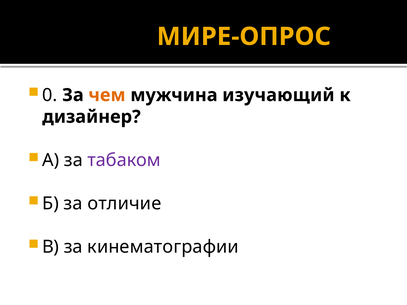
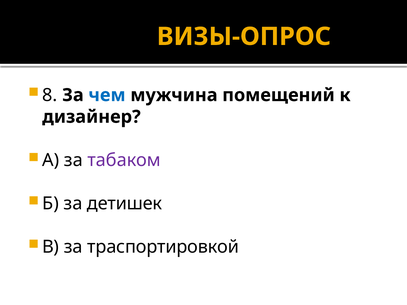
МИРЕ-ОПРОС: МИРЕ-ОПРОС -> ВИЗЫ-ОПРОС
0: 0 -> 8
чем colour: orange -> blue
изучающий: изучающий -> помещений
отличие: отличие -> детишек
кинематографии: кинематографии -> траспортировкой
